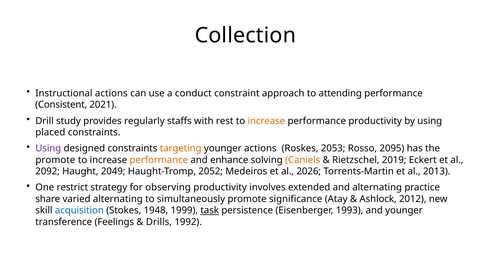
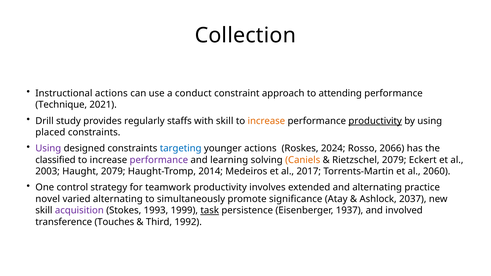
Consistent: Consistent -> Technique
with rest: rest -> skill
productivity at (375, 121) underline: none -> present
targeting colour: orange -> blue
2053: 2053 -> 2024
2095: 2095 -> 2066
promote at (55, 160): promote -> classified
performance at (159, 160) colour: orange -> purple
enhance: enhance -> learning
Rietzschel 2019: 2019 -> 2079
2092: 2092 -> 2003
Haught 2049: 2049 -> 2079
2052: 2052 -> 2014
2026: 2026 -> 2017
2013: 2013 -> 2060
restrict: restrict -> control
observing: observing -> teamwork
share: share -> novel
2012: 2012 -> 2037
acquisition colour: blue -> purple
1948: 1948 -> 1993
1993: 1993 -> 1937
and younger: younger -> involved
Feelings: Feelings -> Touches
Drills: Drills -> Third
